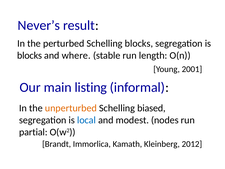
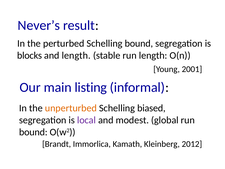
Schelling blocks: blocks -> bound
and where: where -> length
local colour: blue -> purple
nodes: nodes -> global
partial at (33, 132): partial -> bound
